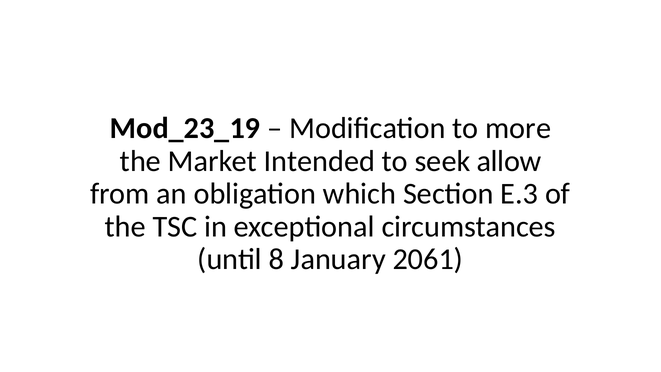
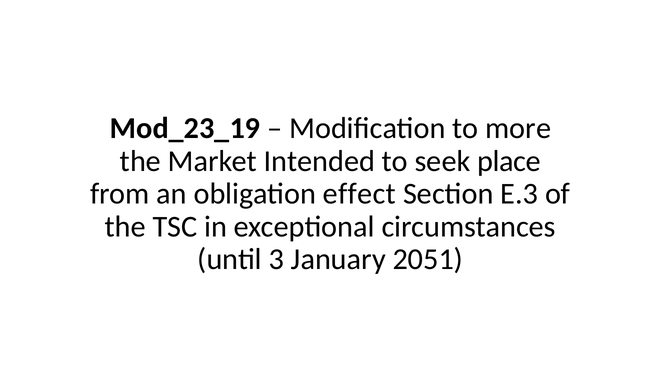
allow: allow -> place
which: which -> effect
8: 8 -> 3
2061: 2061 -> 2051
